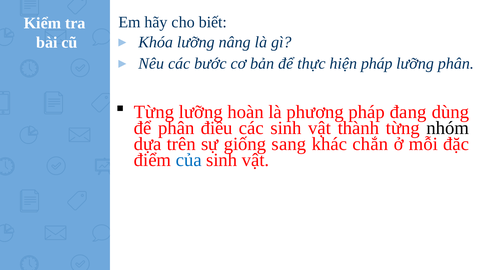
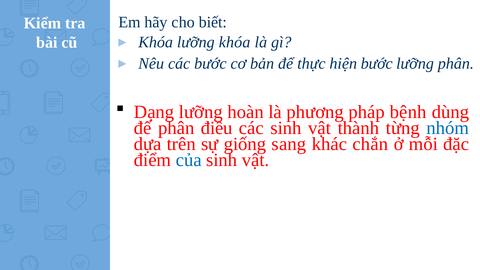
lưỡng nâng: nâng -> khóa
hiện pháp: pháp -> bước
Từng at (154, 112): Từng -> Dạng
đang: đang -> bệnh
nhóm colour: black -> blue
